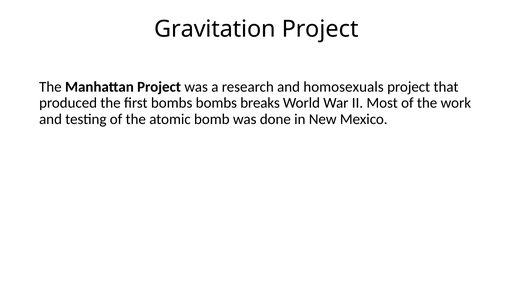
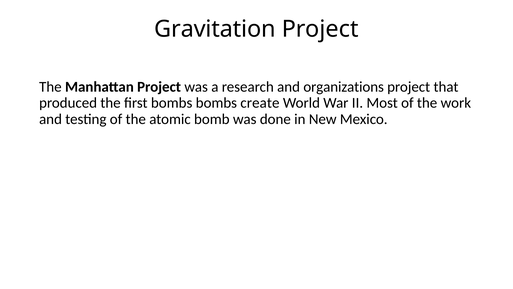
homosexuals: homosexuals -> organizations
breaks: breaks -> create
